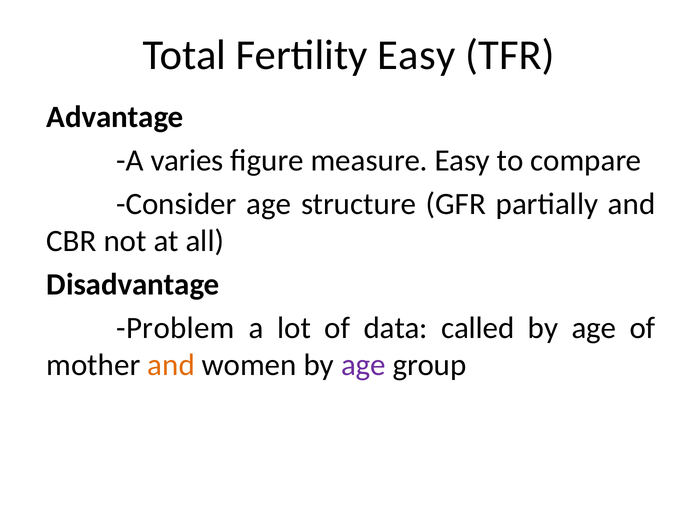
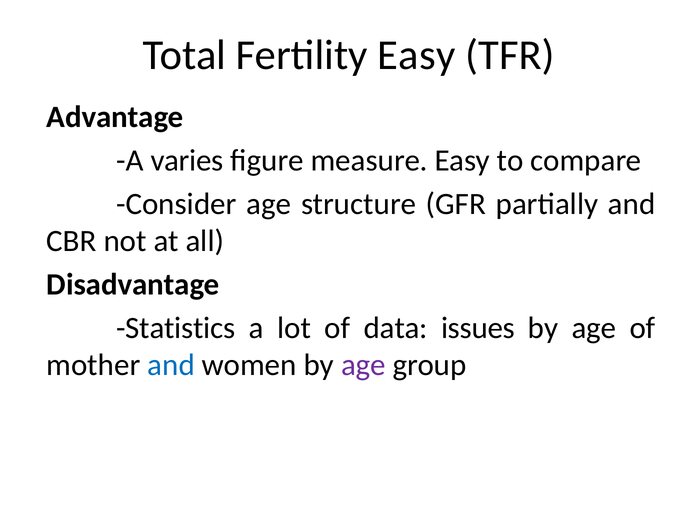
Problem: Problem -> Statistics
called: called -> issues
and at (171, 366) colour: orange -> blue
